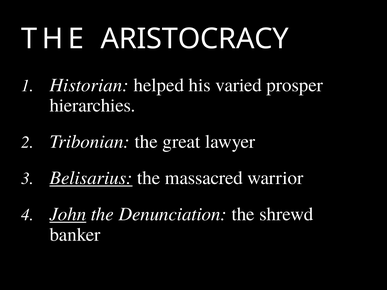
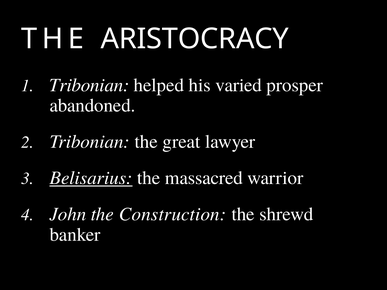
Historian at (89, 85): Historian -> Tribonian
hierarchies: hierarchies -> abandoned
John underline: present -> none
Denunciation: Denunciation -> Construction
